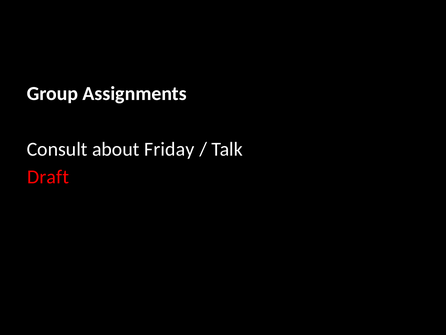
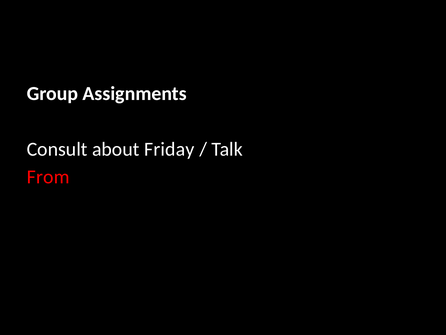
Draft: Draft -> From
